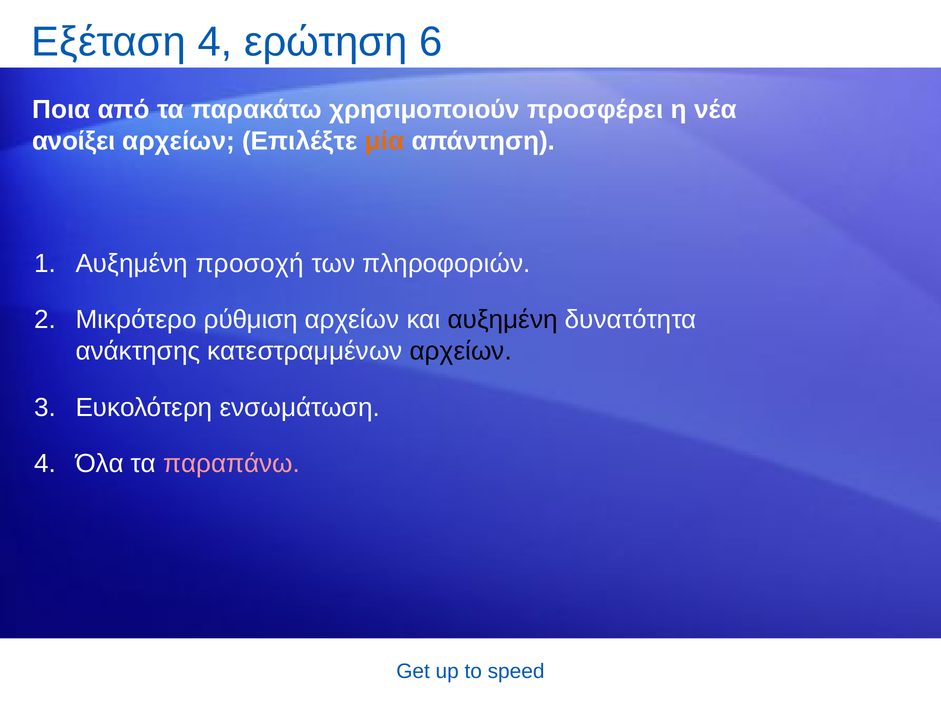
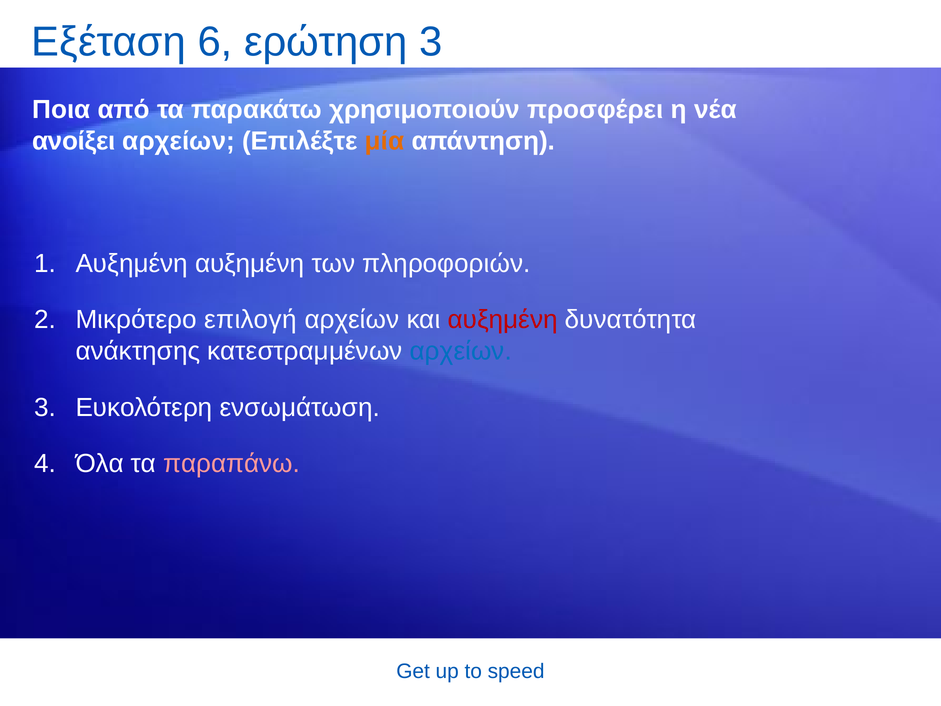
Εξέταση 4: 4 -> 6
ερώτηση 6: 6 -> 3
Αυξημένη προσοχή: προσοχή -> αυξημένη
ρύθμιση: ρύθμιση -> επιλογή
αυξημένη at (503, 320) colour: black -> red
αρχείων at (461, 351) colour: black -> blue
